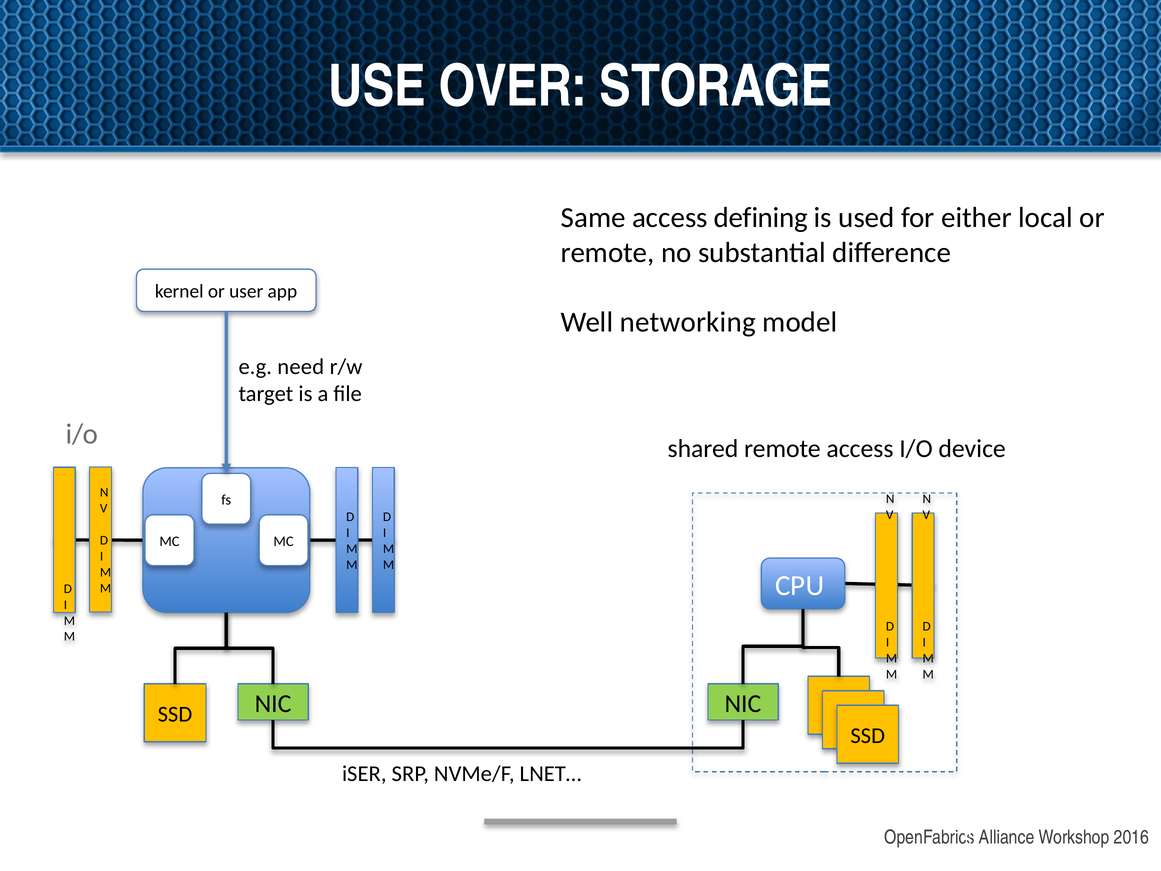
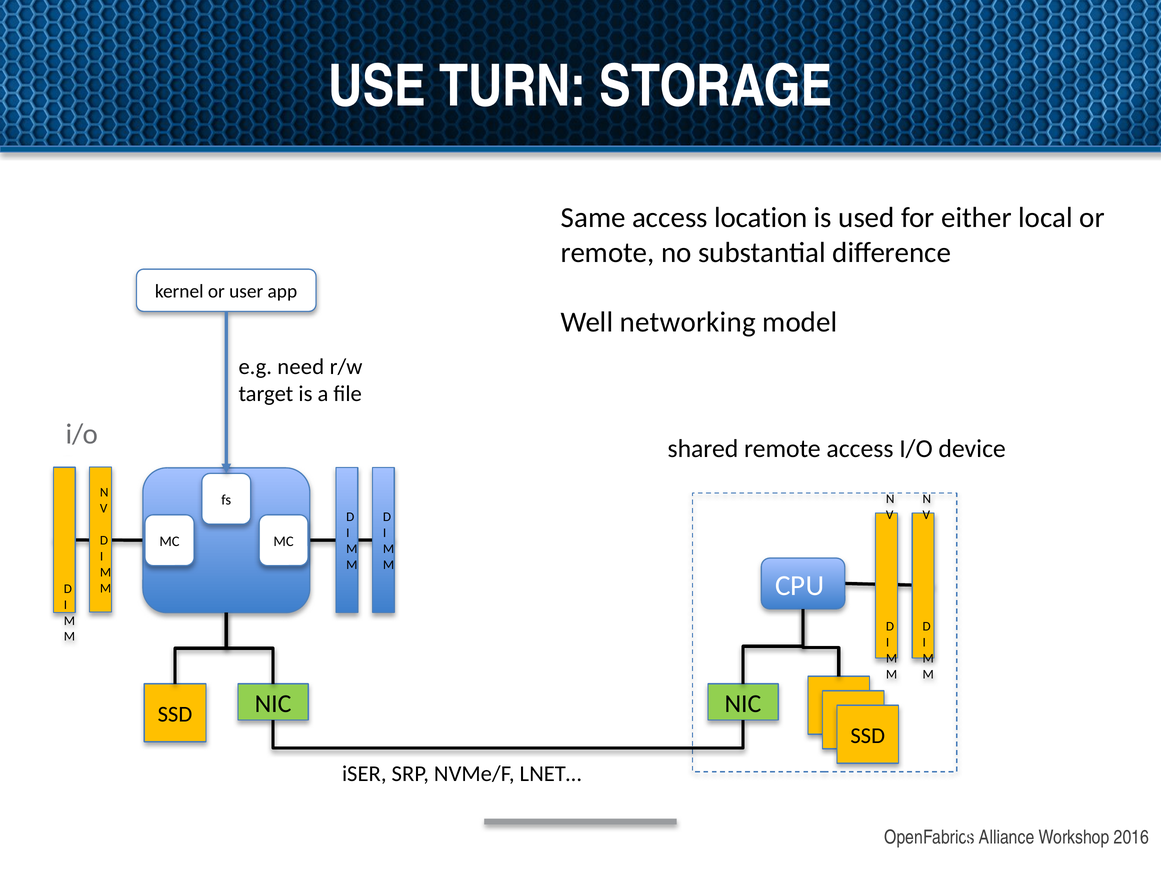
OVER: OVER -> TURN
defining: defining -> location
